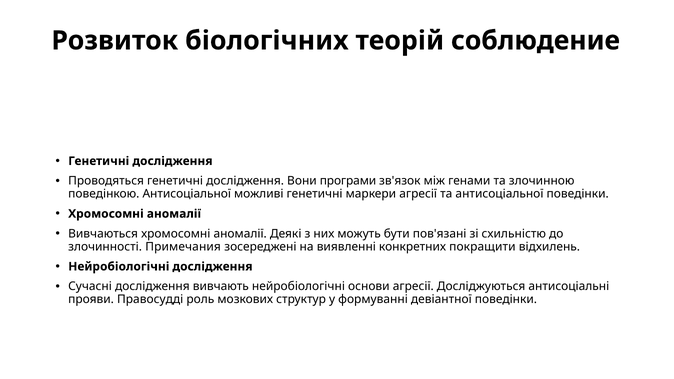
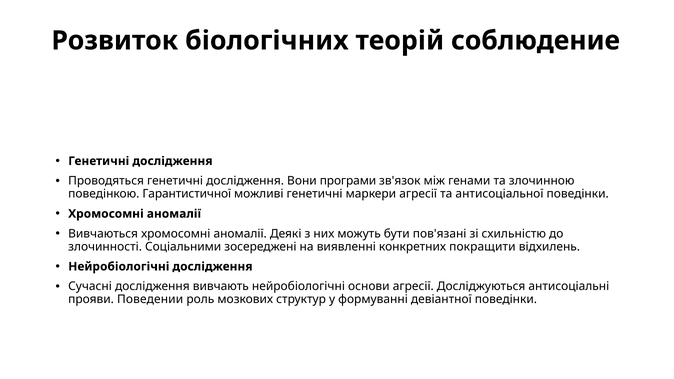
поведінкою Антисоціальної: Антисоціальної -> Гарантистичної
Примечания: Примечания -> Соціальними
Правосудді: Правосудді -> Поведении
